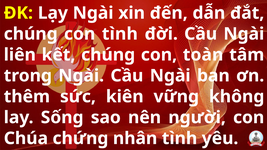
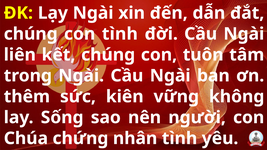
toàn: toàn -> tuôn
